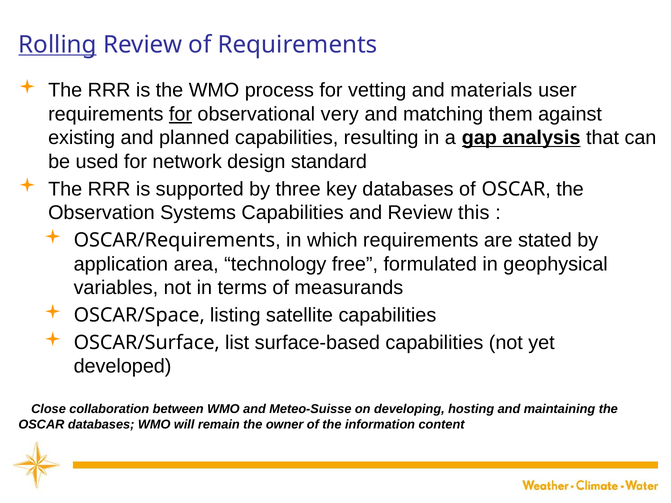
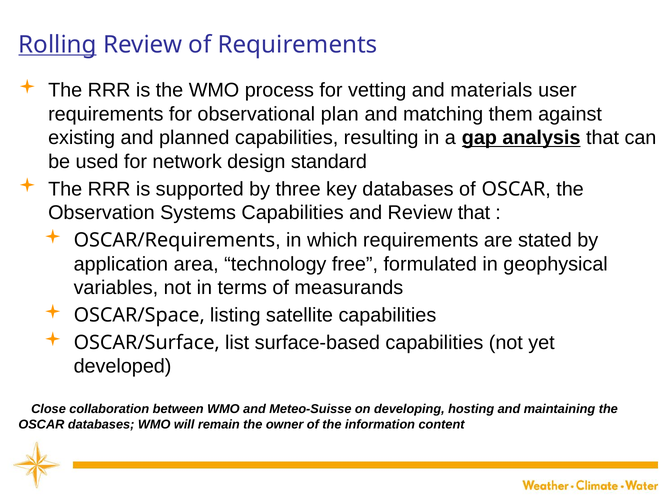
for at (181, 114) underline: present -> none
very: very -> plan
Review this: this -> that
